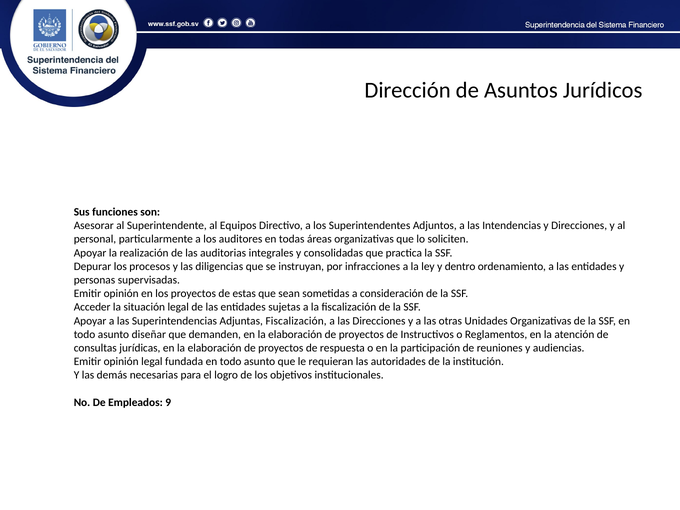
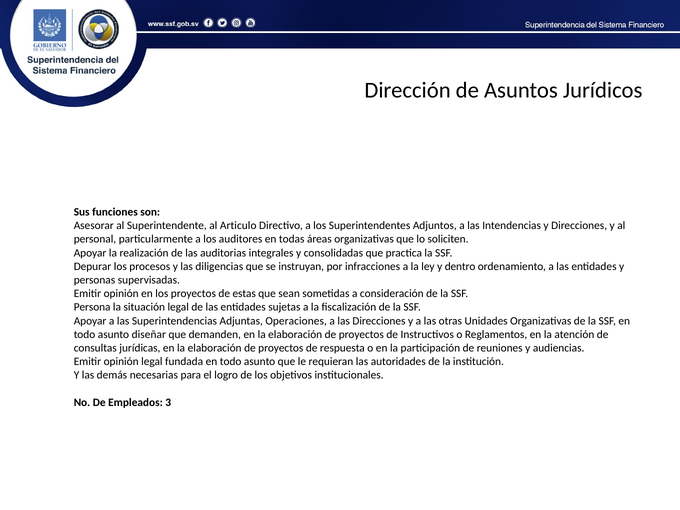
Equipos: Equipos -> Articulo
Acceder: Acceder -> Persona
Adjuntas Fiscalización: Fiscalización -> Operaciones
9: 9 -> 3
